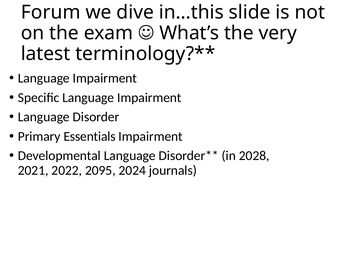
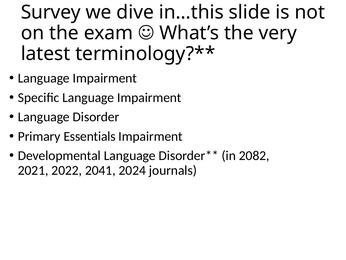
Forum: Forum -> Survey
2028: 2028 -> 2082
2095: 2095 -> 2041
